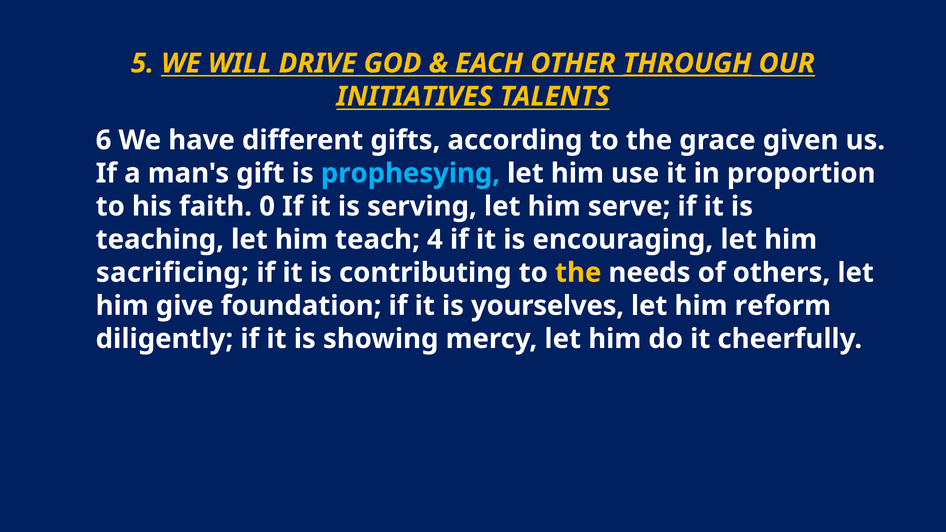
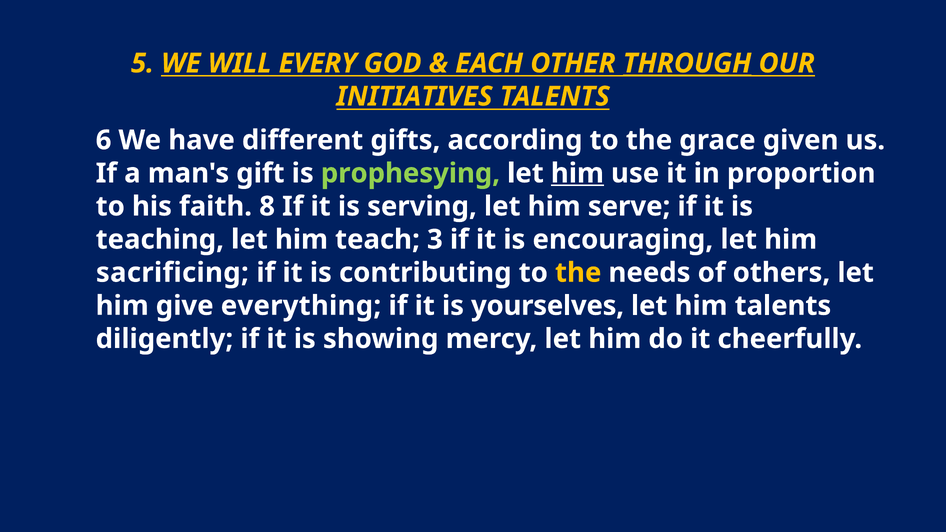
DRIVE: DRIVE -> EVERY
prophesying colour: light blue -> light green
him at (577, 173) underline: none -> present
0: 0 -> 8
4: 4 -> 3
foundation: foundation -> everything
him reform: reform -> talents
